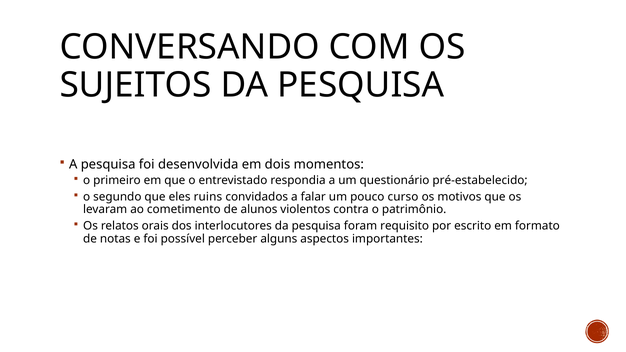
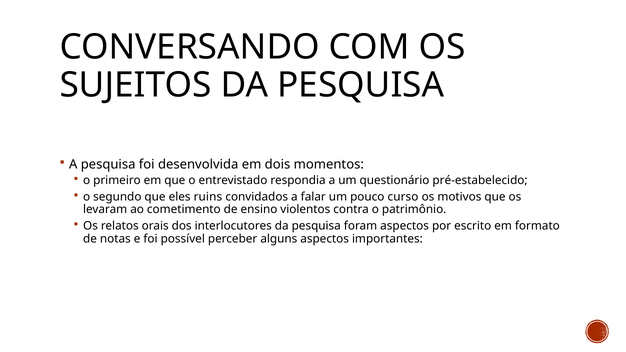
alunos: alunos -> ensino
foram requisito: requisito -> aspectos
